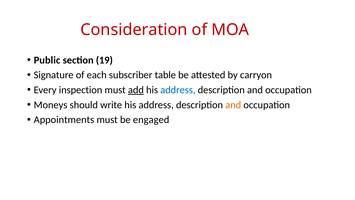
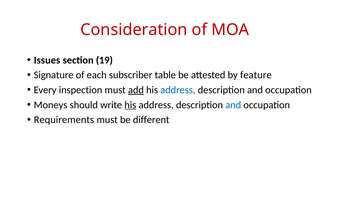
Public: Public -> Issues
carryon: carryon -> feature
his at (130, 105) underline: none -> present
and at (233, 105) colour: orange -> blue
Appointments: Appointments -> Requirements
engaged: engaged -> different
